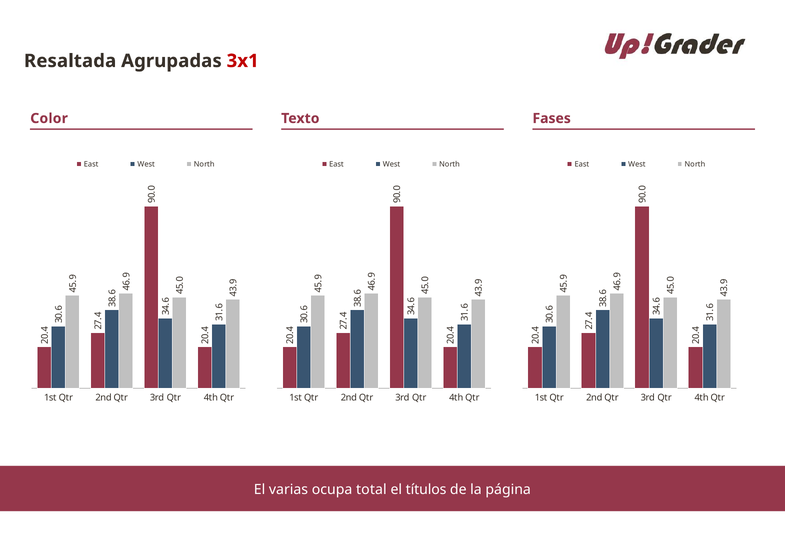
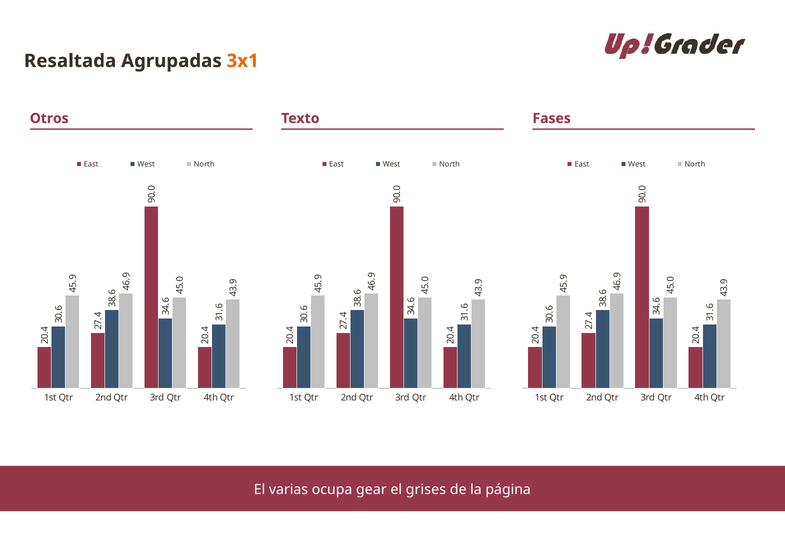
3x1 colour: red -> orange
Color: Color -> Otros
total: total -> gear
títulos: títulos -> grises
